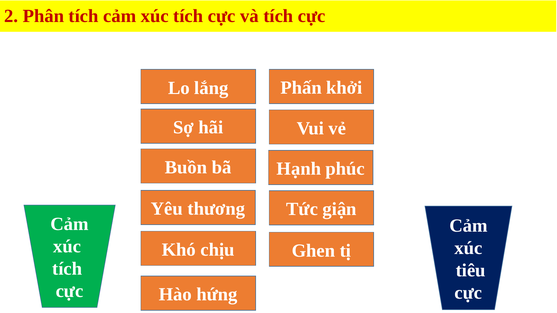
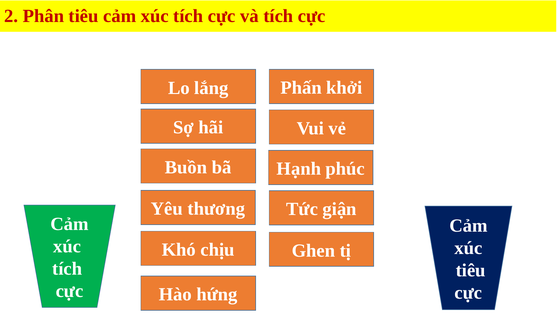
Phân tích: tích -> tiêu
